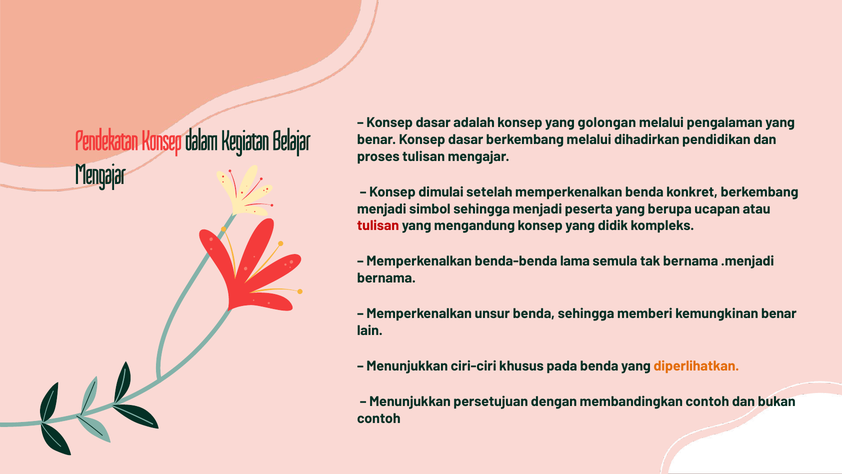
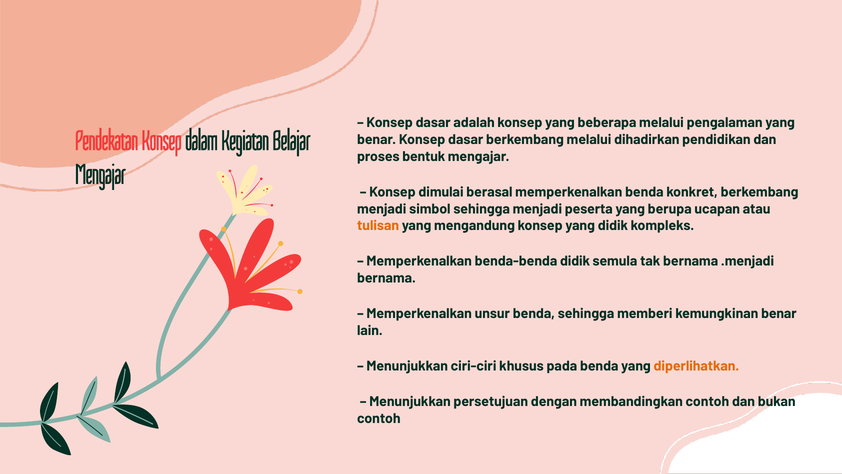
golongan: golongan -> beberapa
proses tulisan: tulisan -> bentuk
setelah: setelah -> berasal
tulisan at (378, 226) colour: red -> orange
benda-benda lama: lama -> didik
